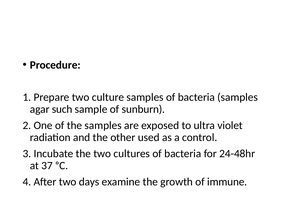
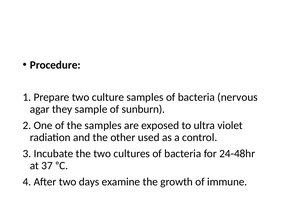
bacteria samples: samples -> nervous
such: such -> they
